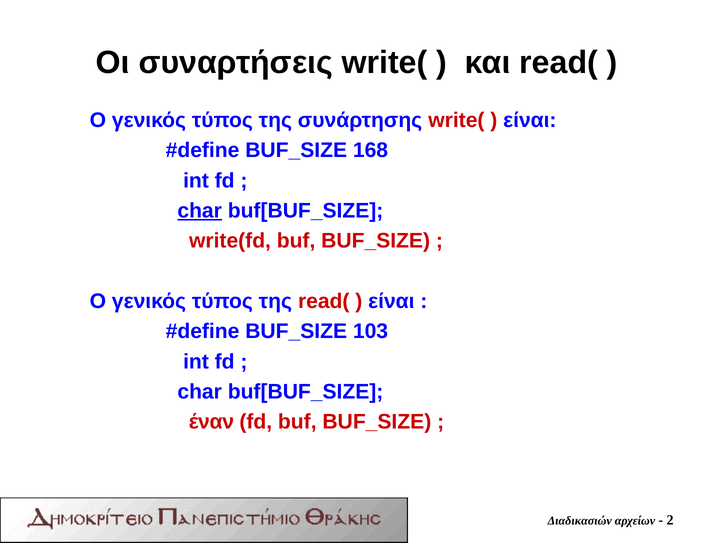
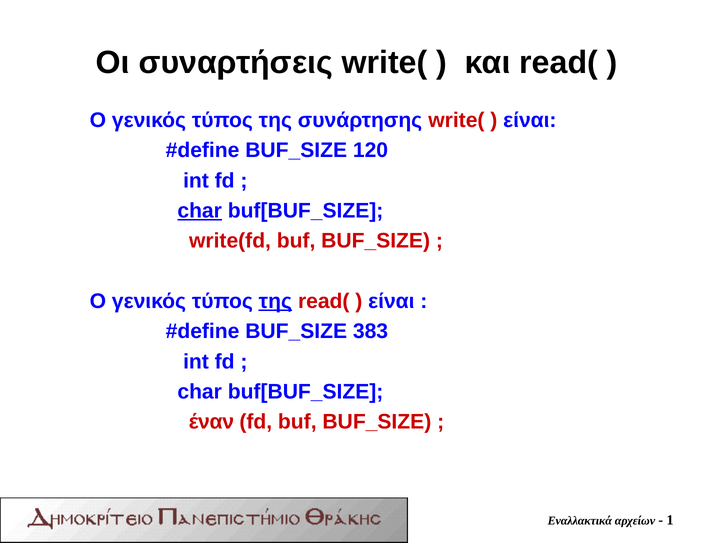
168: 168 -> 120
της at (275, 301) underline: none -> present
103: 103 -> 383
Διαδικασιών: Διαδικασιών -> Εναλλακτικά
2: 2 -> 1
